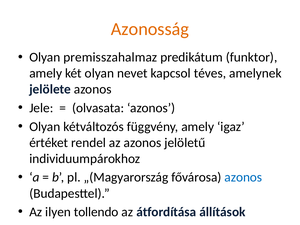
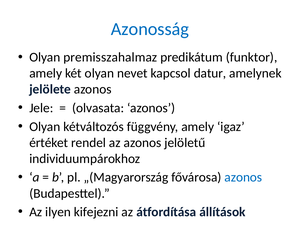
Azonosság colour: orange -> blue
téves: téves -> datur
tollendo: tollendo -> kifejezni
